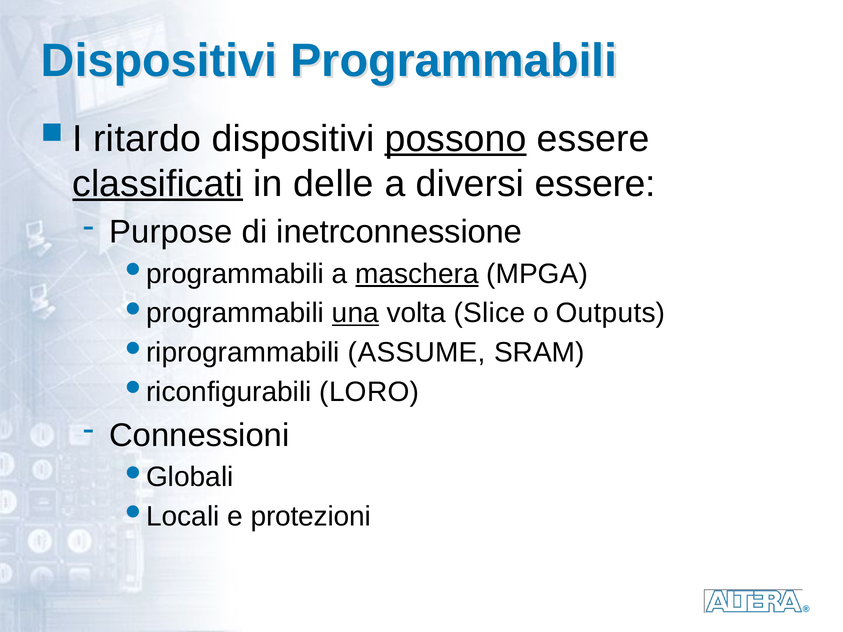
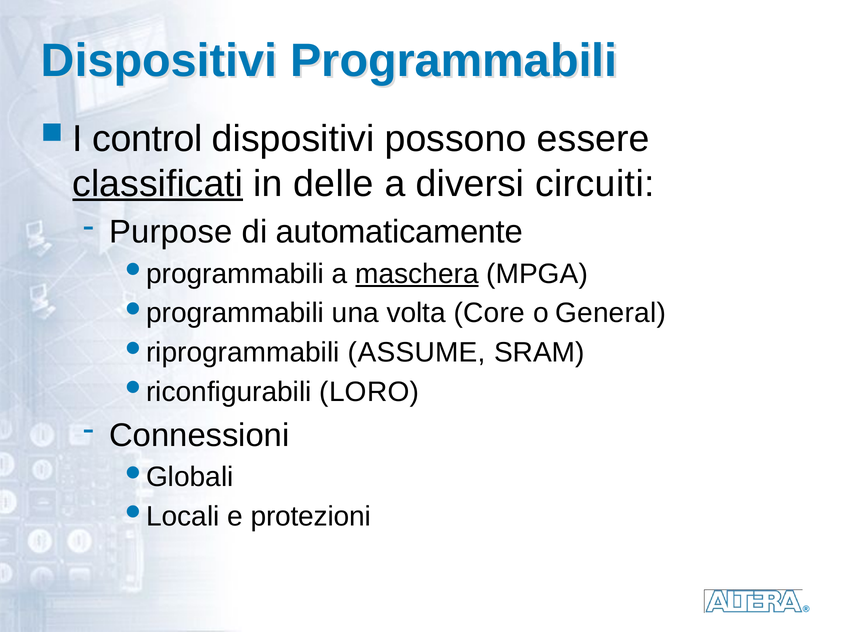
ritardo: ritardo -> control
possono underline: present -> none
diversi essere: essere -> circuiti
inetrconnessione: inetrconnessione -> automaticamente
una underline: present -> none
Slice: Slice -> Core
Outputs: Outputs -> General
